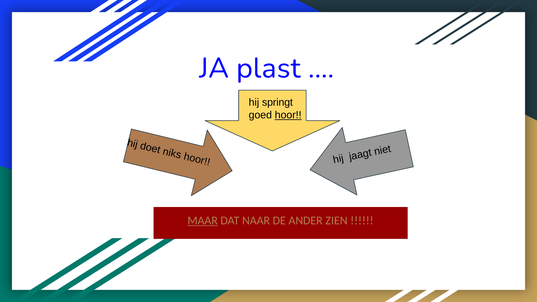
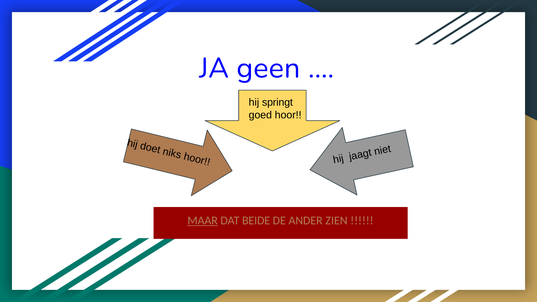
plast: plast -> geen
hoor at (288, 115) underline: present -> none
NAAR: NAAR -> BEIDE
